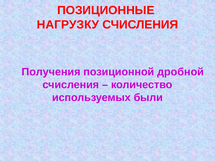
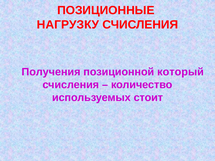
дробной: дробной -> который
были: были -> стоит
